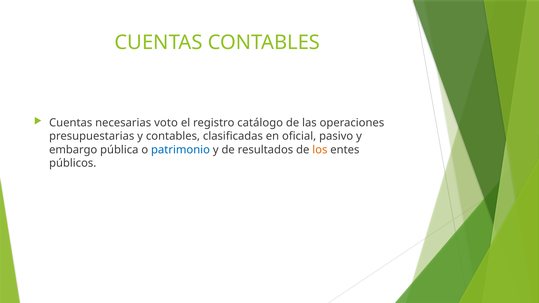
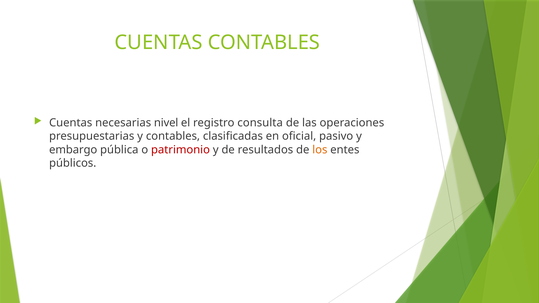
voto: voto -> nivel
catálogo: catálogo -> consulta
patrimonio colour: blue -> red
